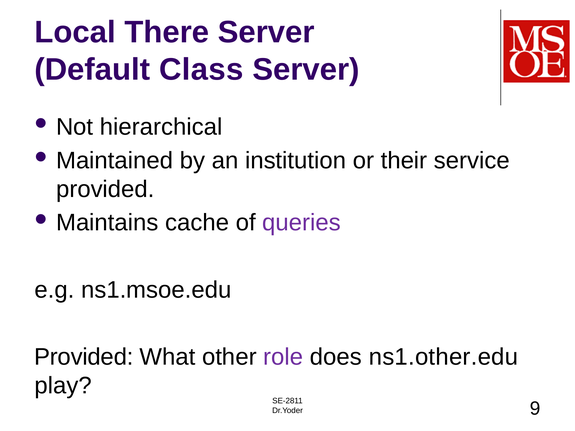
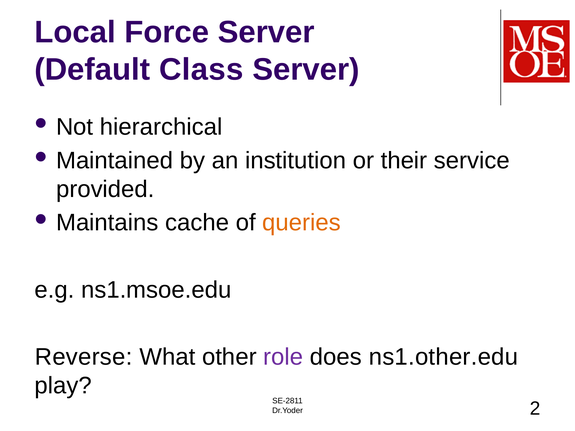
There: There -> Force
queries colour: purple -> orange
Provided at (84, 357): Provided -> Reverse
9: 9 -> 2
